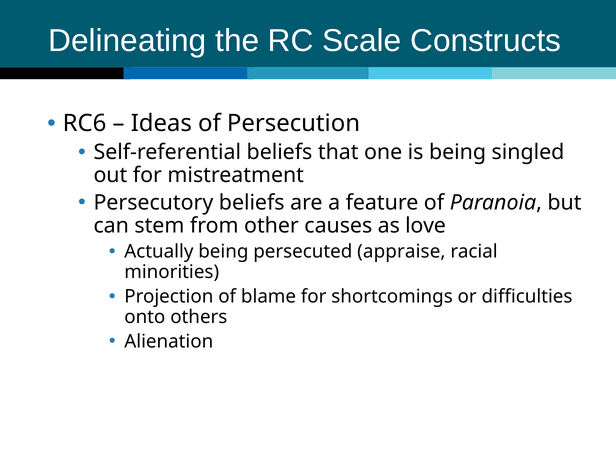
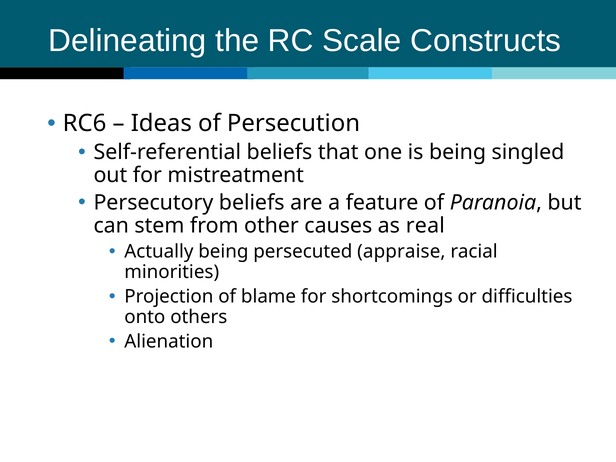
love: love -> real
